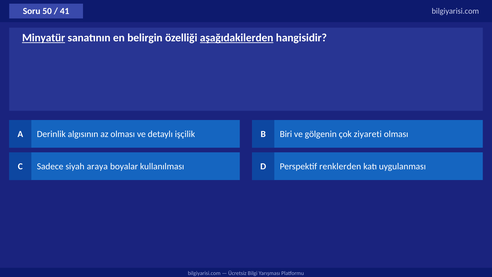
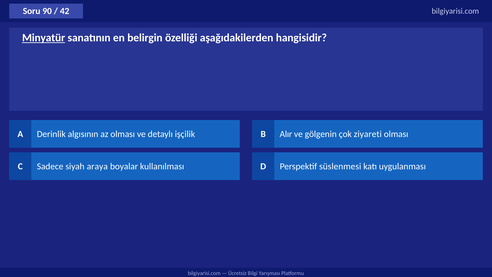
50: 50 -> 90
41: 41 -> 42
aşağıdakilerden underline: present -> none
Biri: Biri -> Alır
renklerden: renklerden -> süslenmesi
